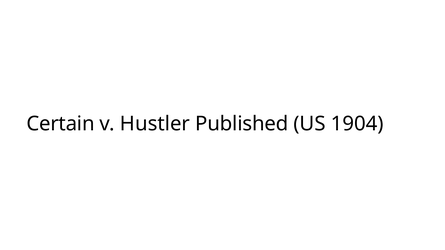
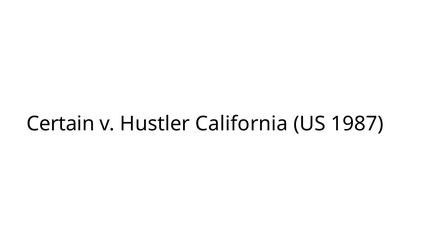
Published: Published -> California
1904: 1904 -> 1987
